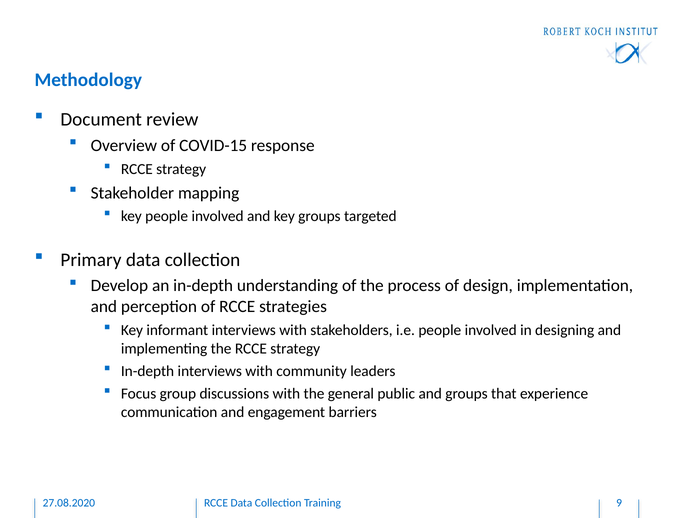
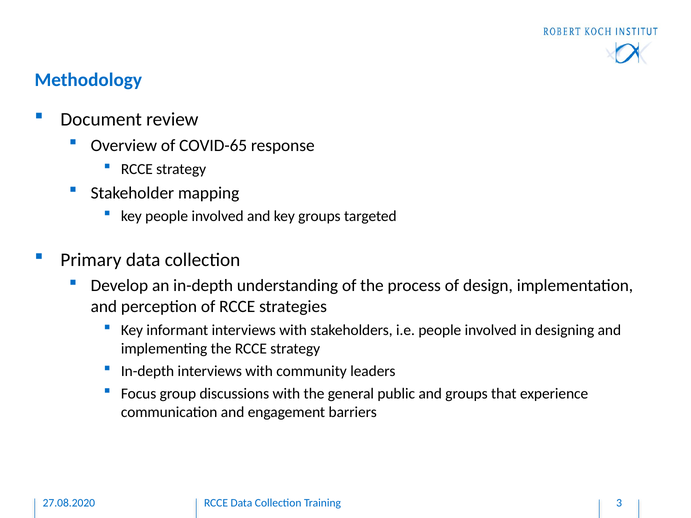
COVID-15: COVID-15 -> COVID-65
9: 9 -> 3
